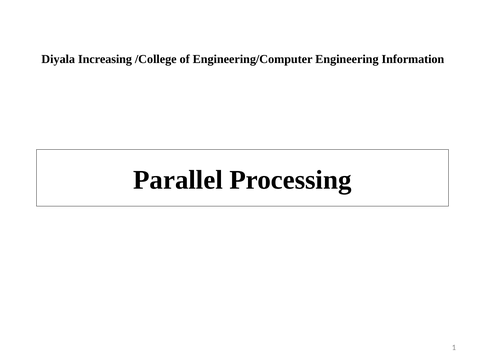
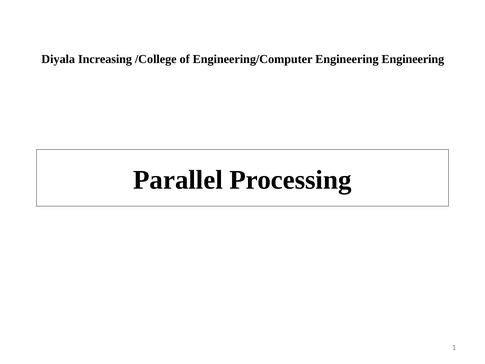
Engineering Information: Information -> Engineering
